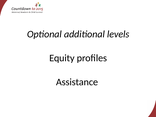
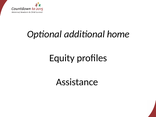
levels: levels -> home
